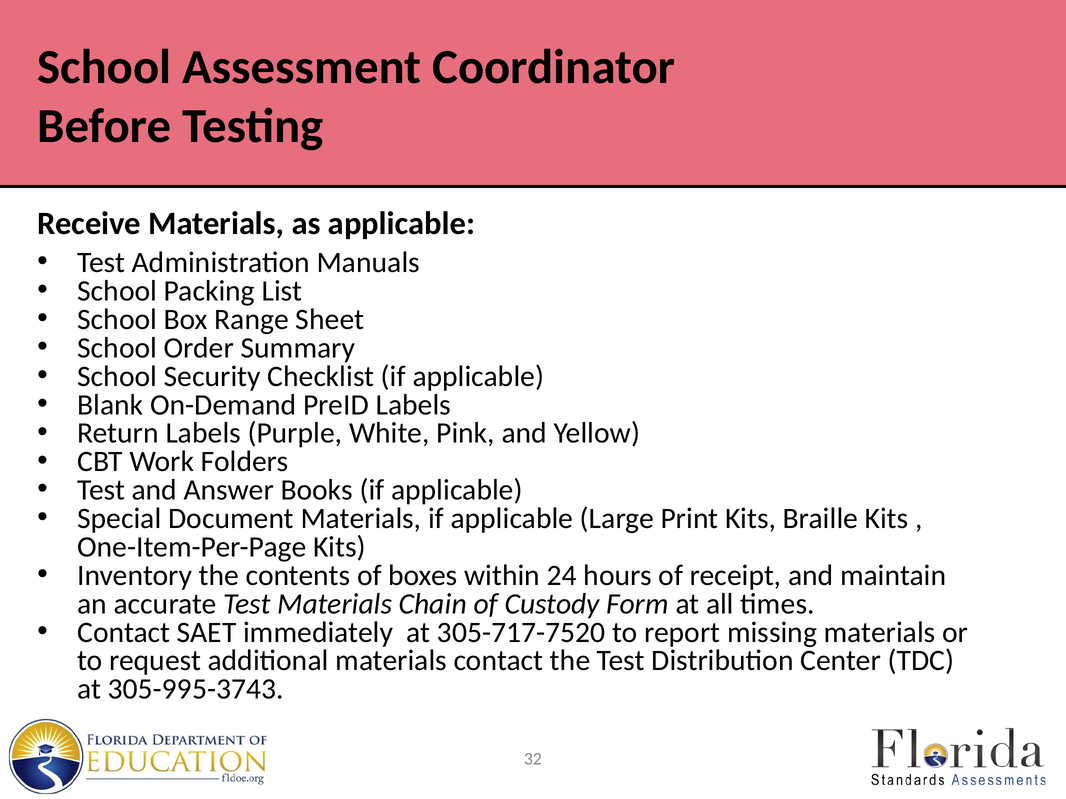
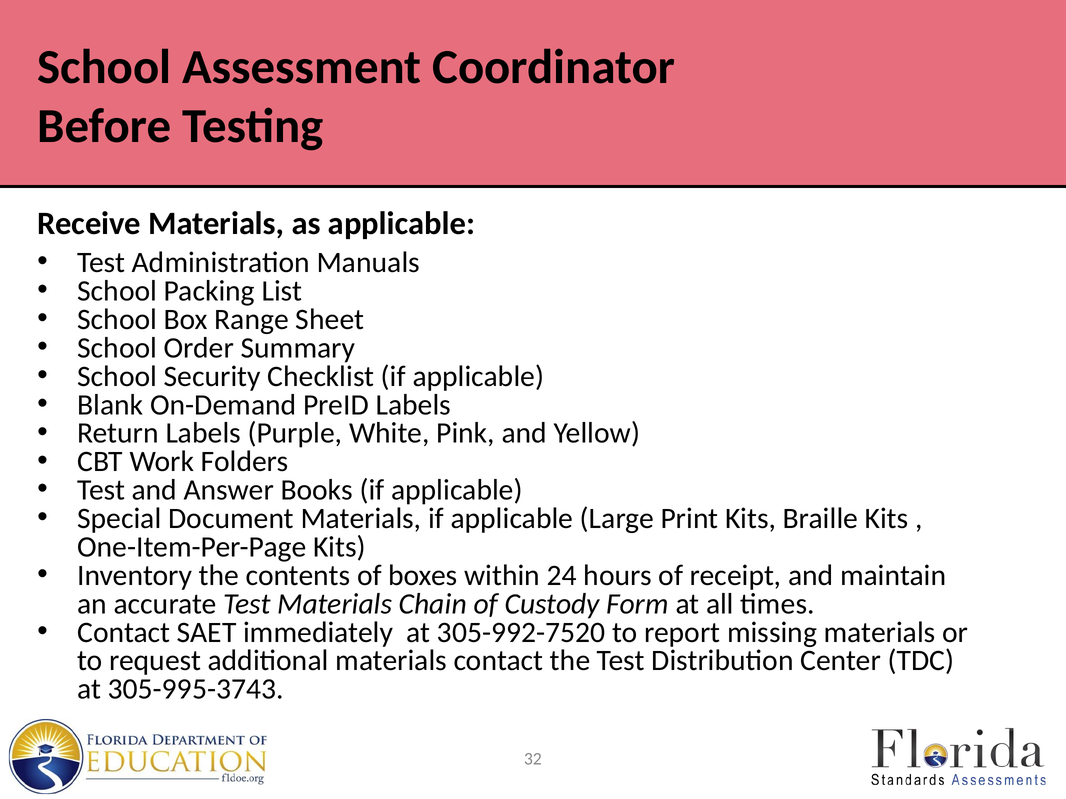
305-717-7520: 305-717-7520 -> 305-992-7520
